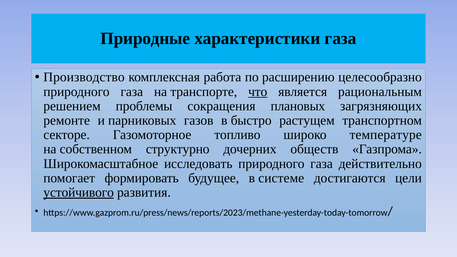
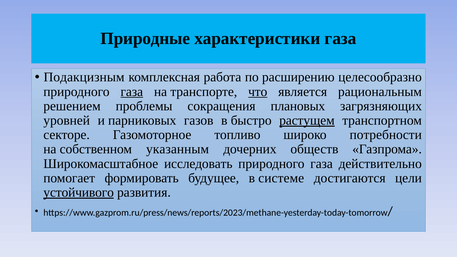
Производство: Производство -> Подакцизным
газа at (132, 92) underline: none -> present
ремонте: ремонте -> уровней
растущем underline: none -> present
температуре: температуре -> потребности
структурно: структурно -> указанным
